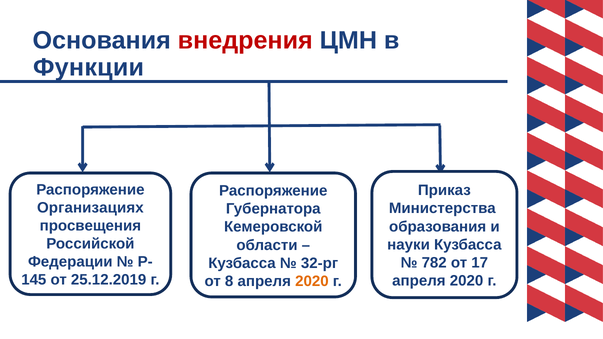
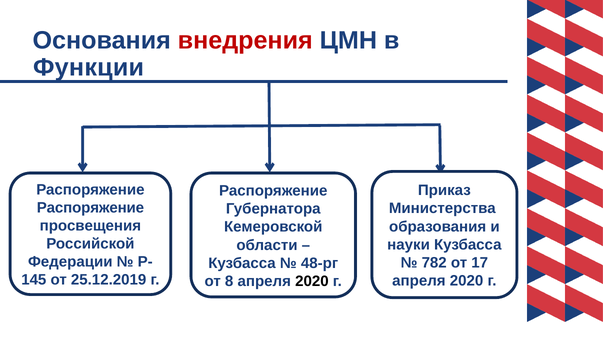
Организациях at (90, 208): Организациях -> Распоряжение
32-рг: 32-рг -> 48-рг
2020 at (312, 281) colour: orange -> black
